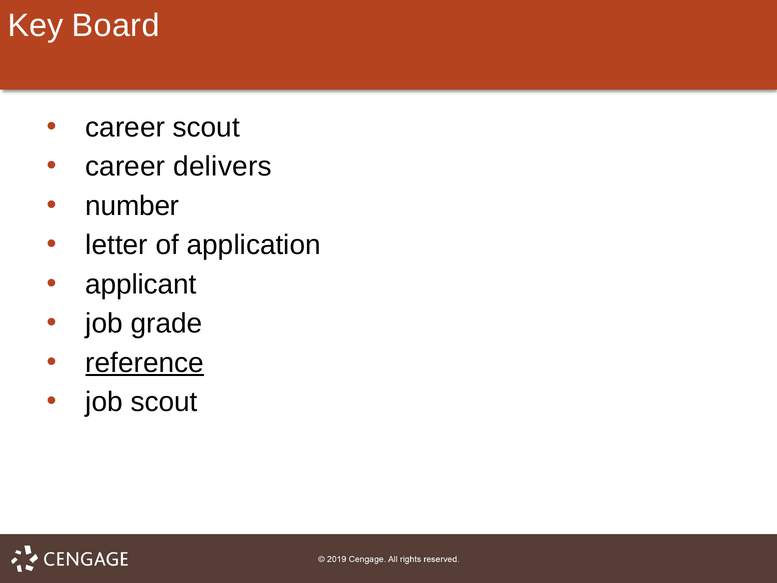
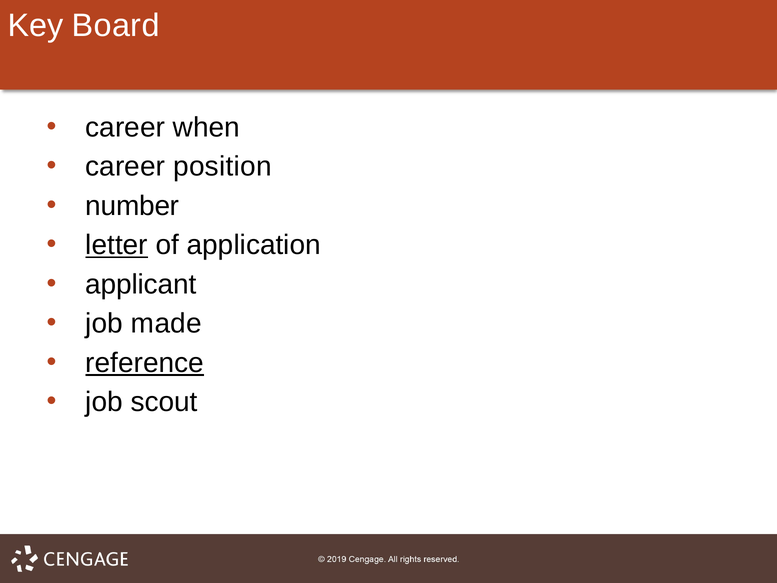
career scout: scout -> when
delivers: delivers -> position
letter underline: none -> present
grade: grade -> made
